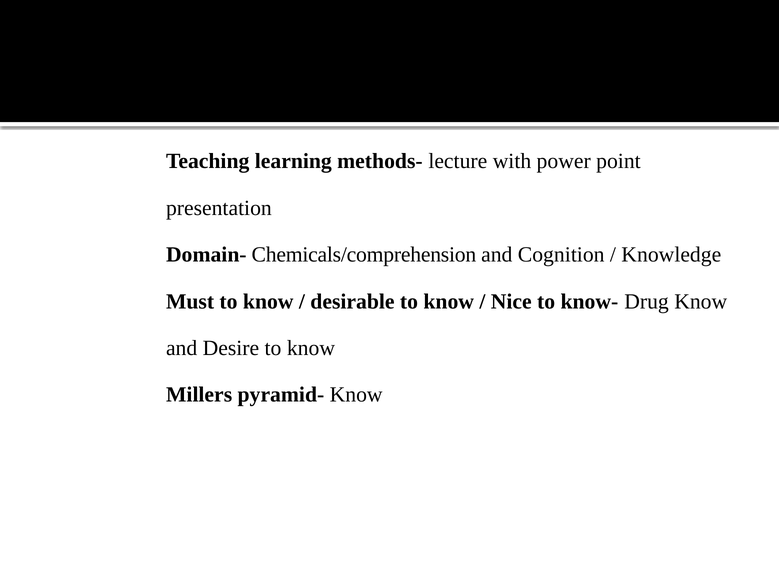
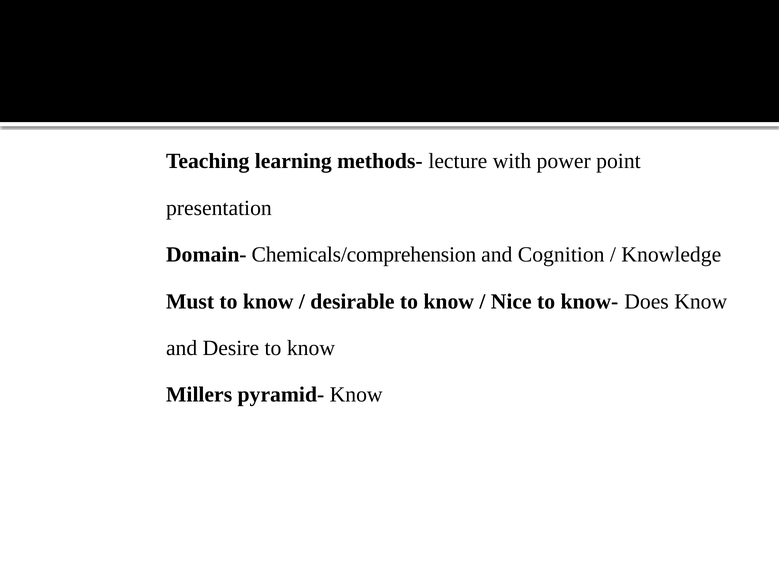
Drug: Drug -> Does
